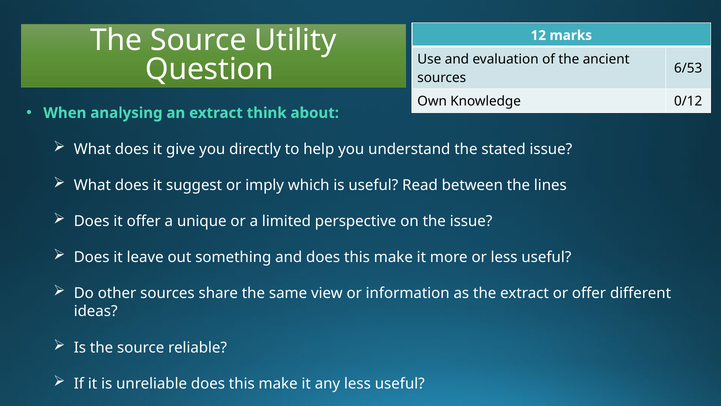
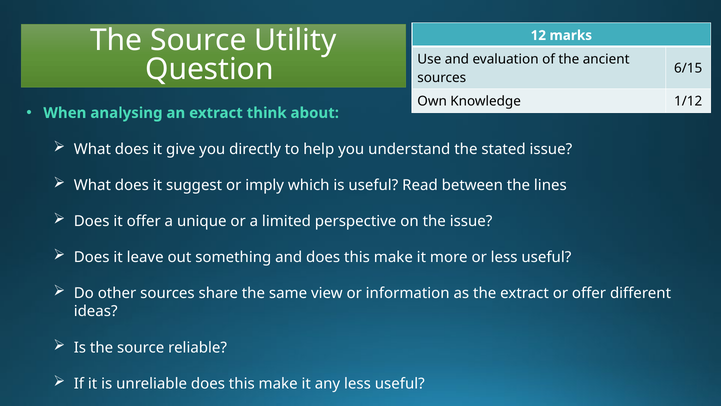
6/53: 6/53 -> 6/15
0/12: 0/12 -> 1/12
